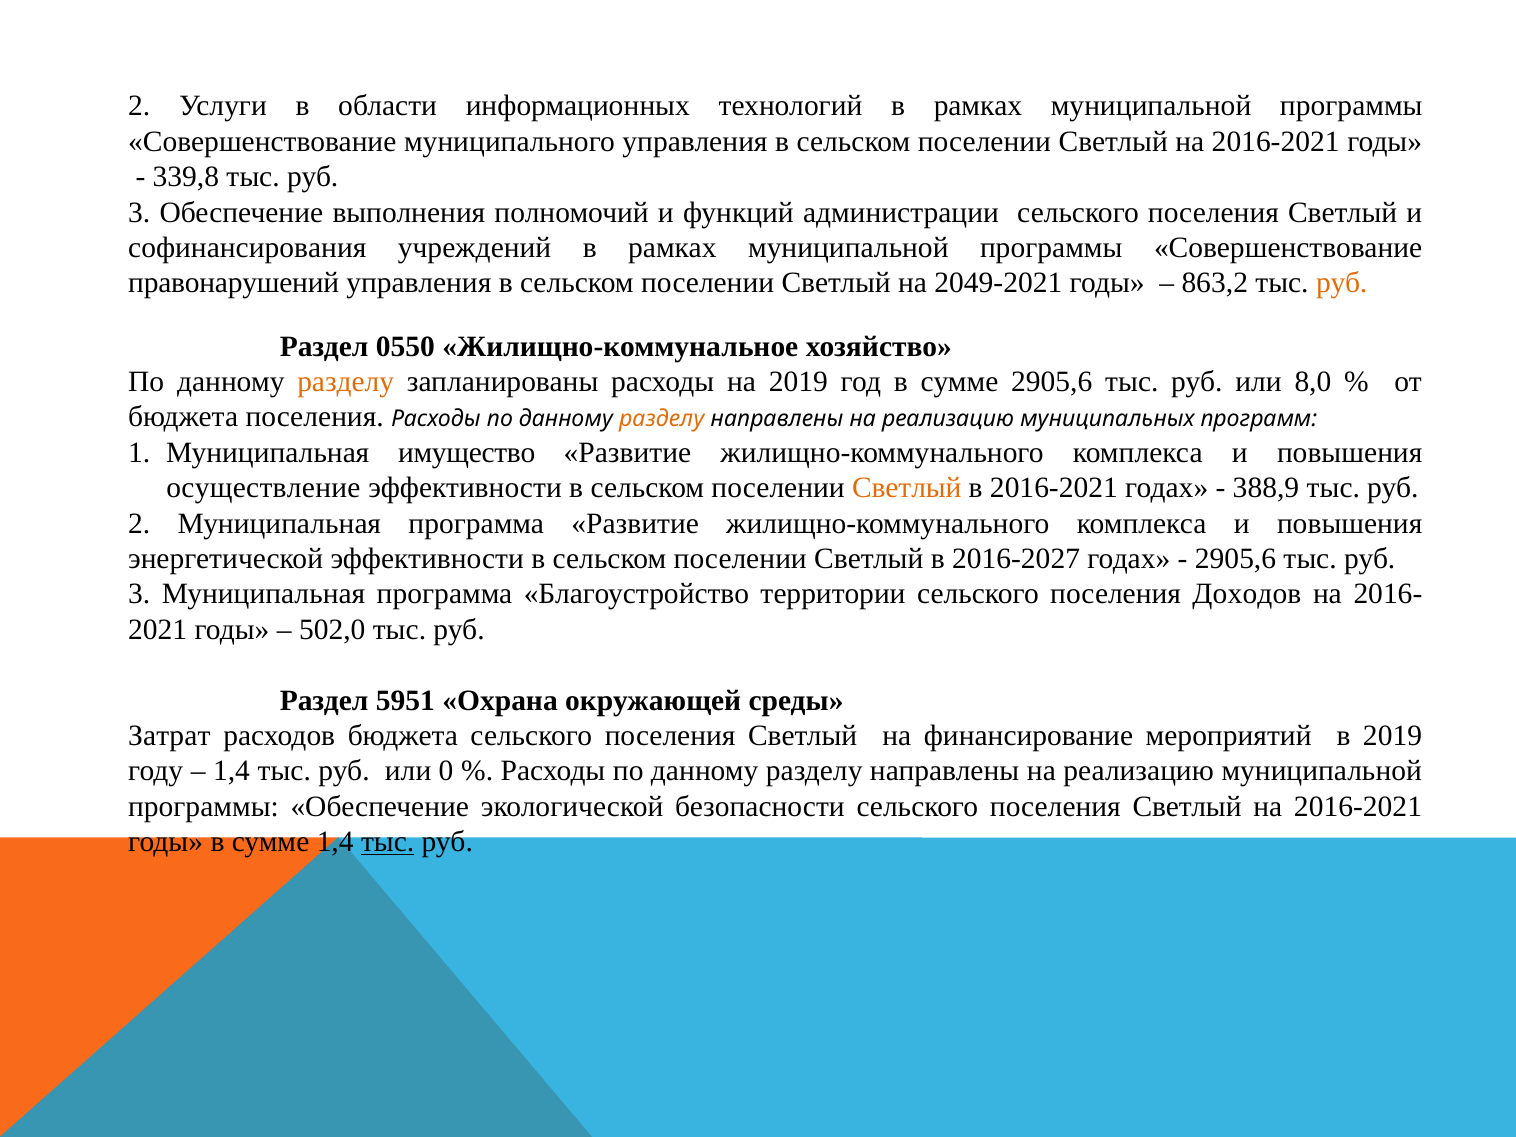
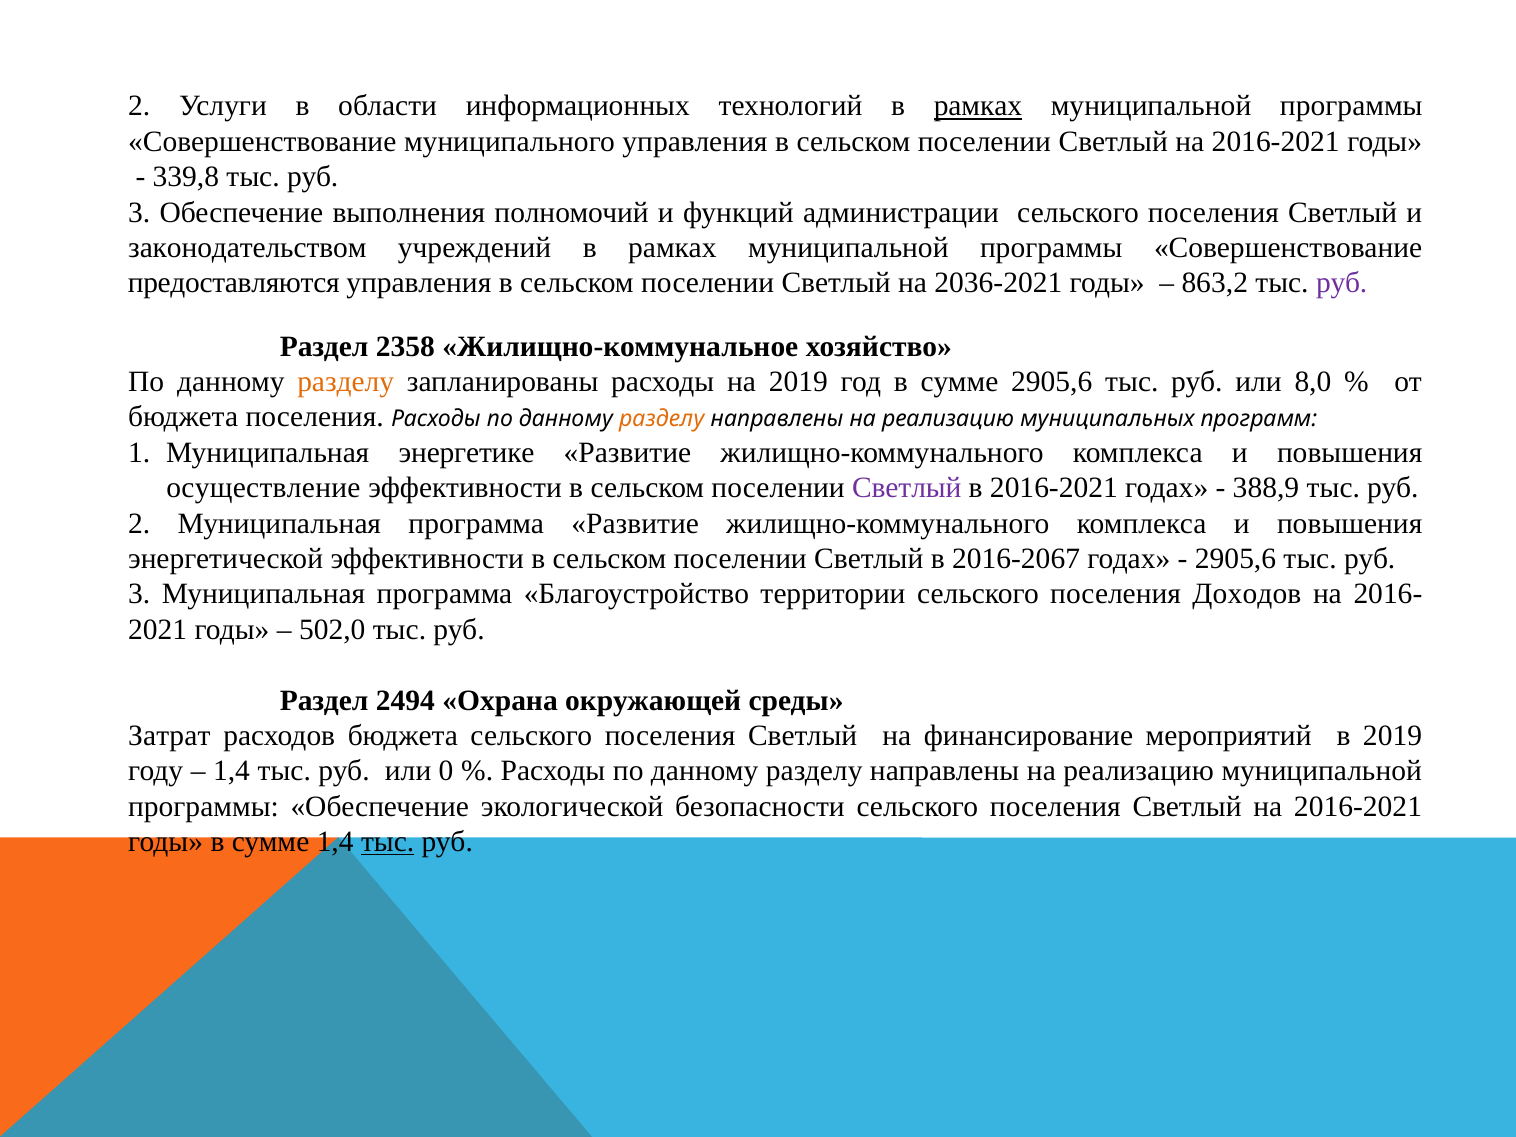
рамках at (978, 106) underline: none -> present
софинансирования: софинансирования -> законодательством
правонарушений: правонарушений -> предоставляются
2049-2021: 2049-2021 -> 2036-2021
руб at (1342, 283) colour: orange -> purple
0550: 0550 -> 2358
имущество: имущество -> энергетике
Светлый at (907, 488) colour: orange -> purple
2016-2027: 2016-2027 -> 2016-2067
5951: 5951 -> 2494
